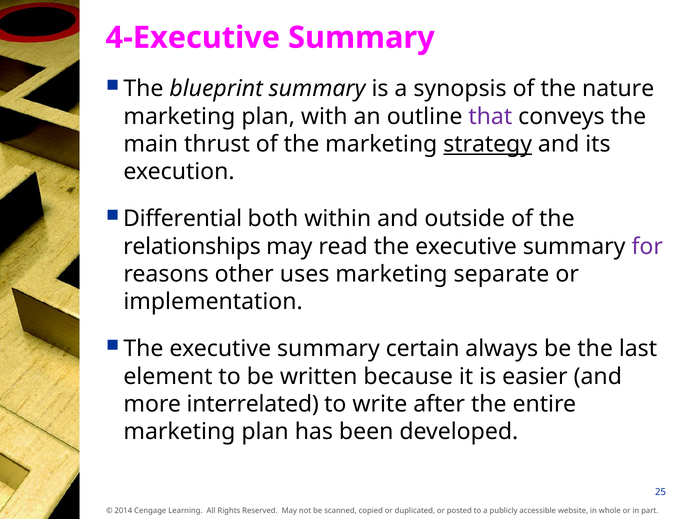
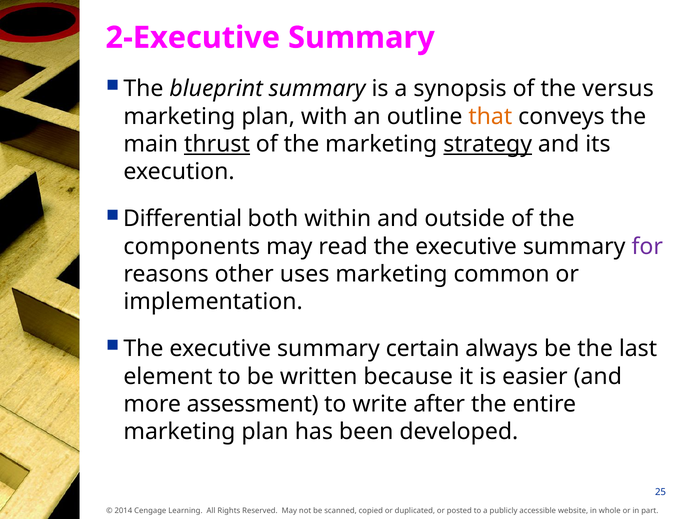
4-Executive: 4-Executive -> 2-Executive
nature: nature -> versus
that colour: purple -> orange
thrust underline: none -> present
relationships: relationships -> components
separate: separate -> common
interrelated: interrelated -> assessment
